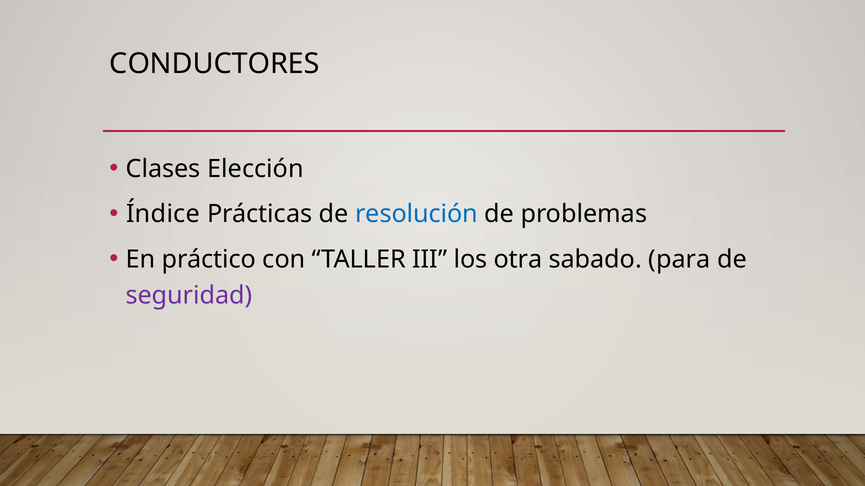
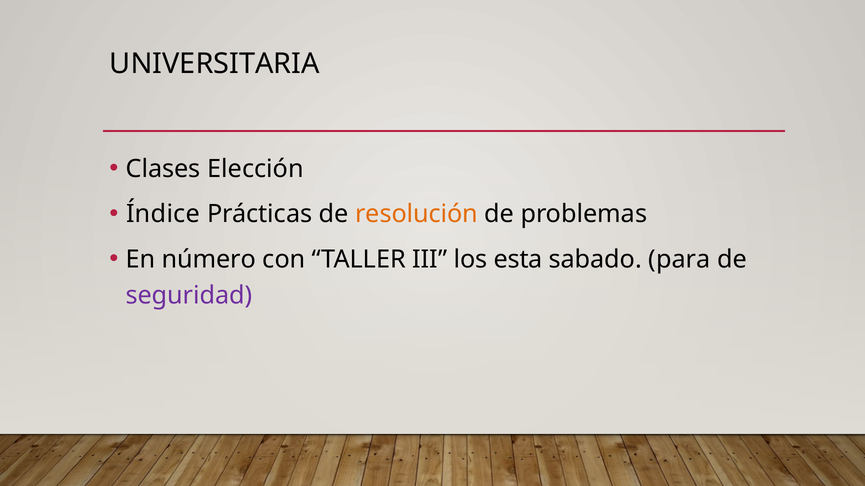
CONDUCTORES: CONDUCTORES -> UNIVERSITARIA
resolución colour: blue -> orange
práctico: práctico -> número
otra: otra -> esta
